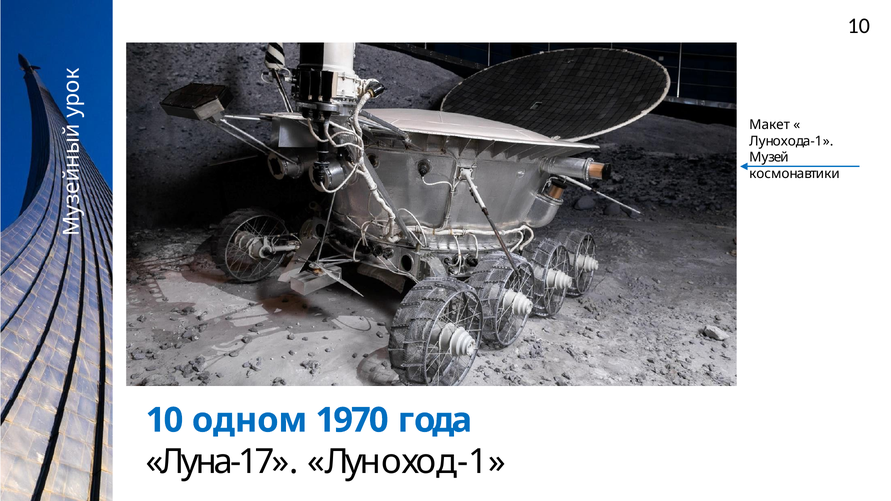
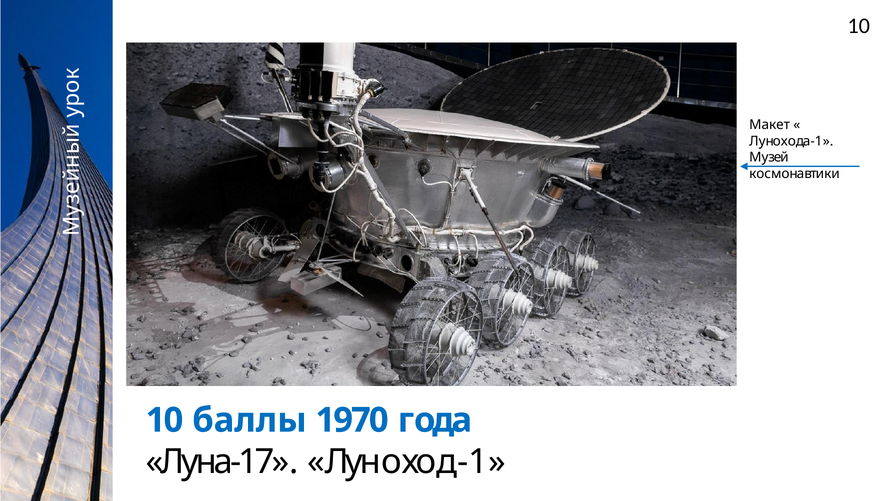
одном: одном -> баллы
